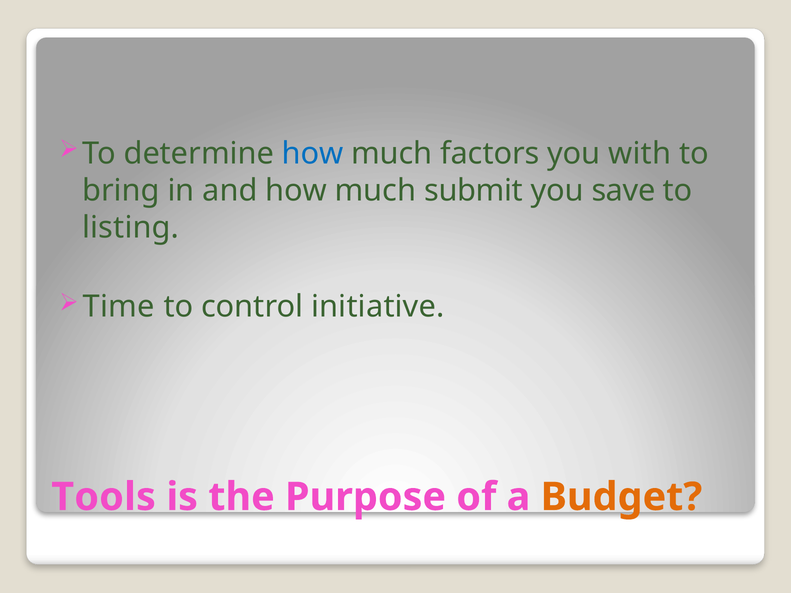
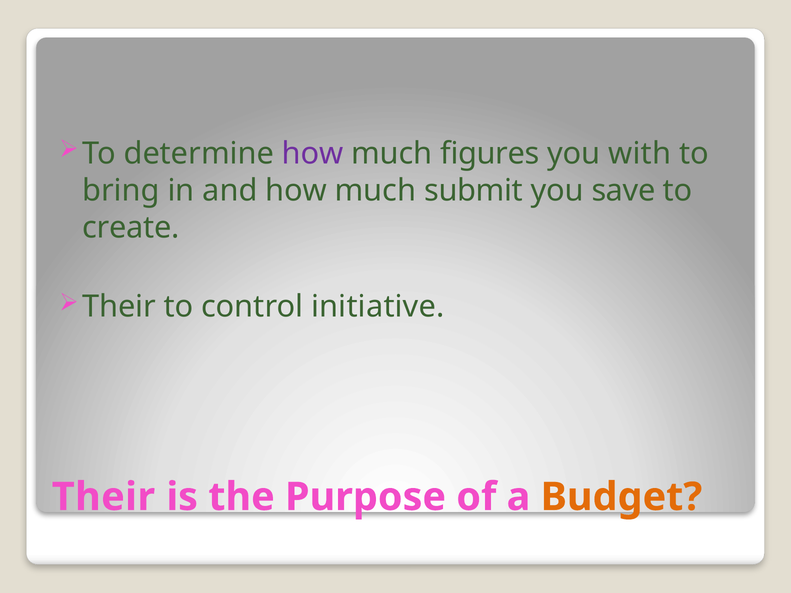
how at (313, 154) colour: blue -> purple
factors: factors -> figures
listing: listing -> create
Time at (119, 307): Time -> Their
Tools at (104, 497): Tools -> Their
